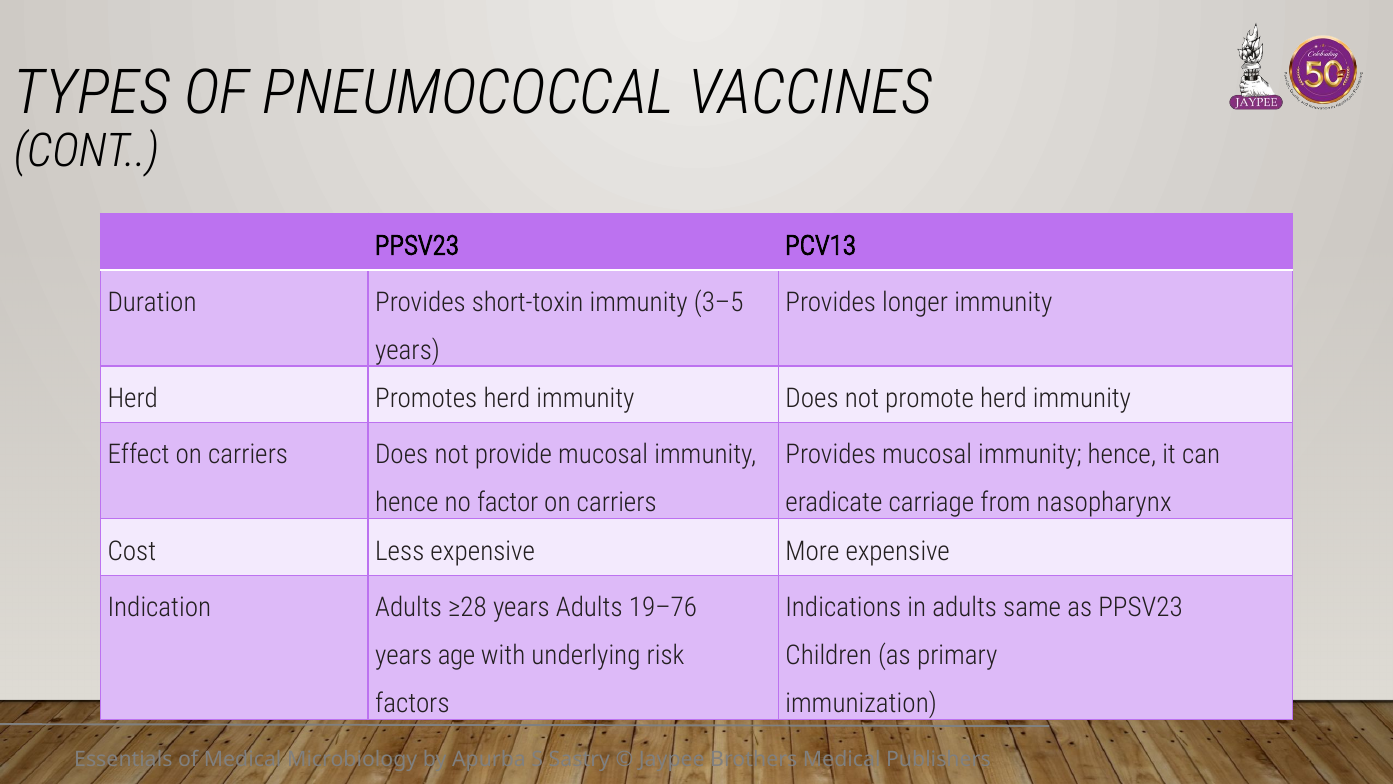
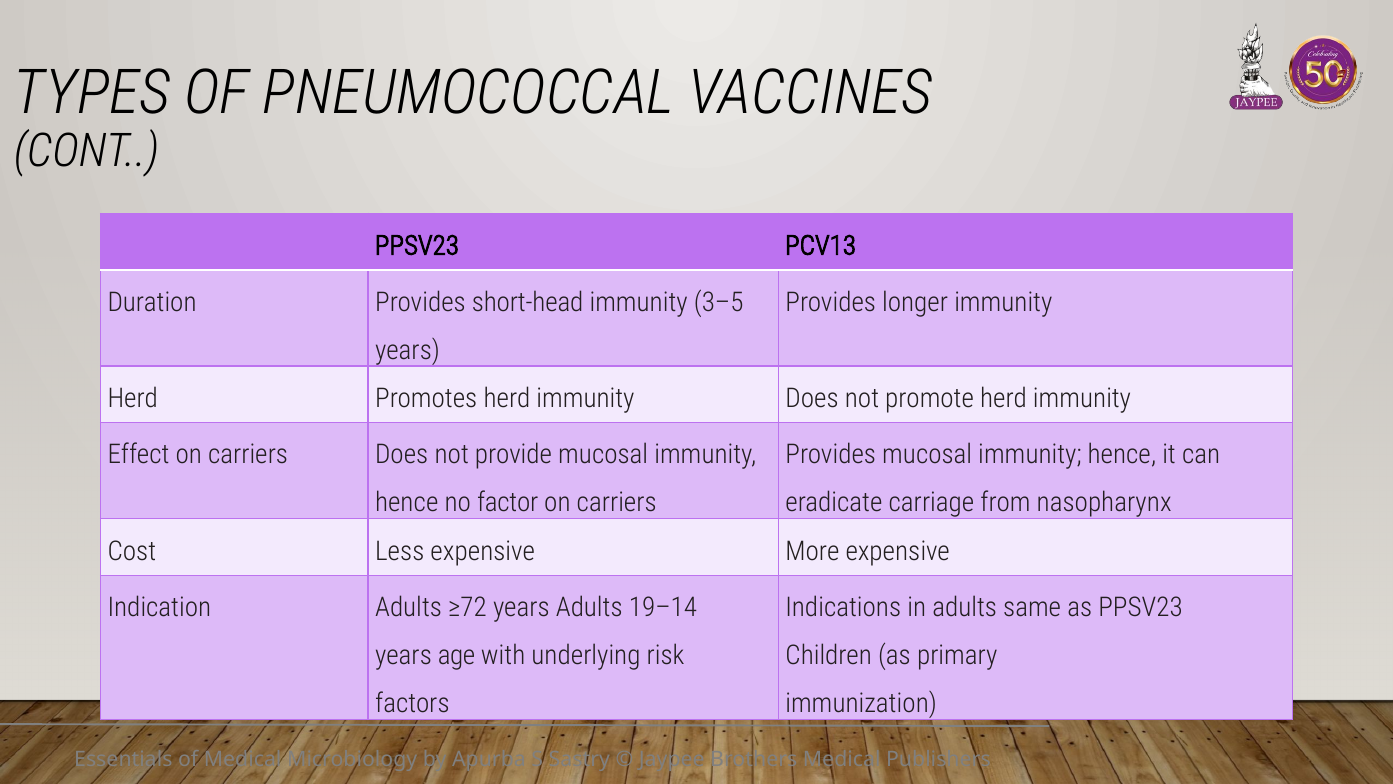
short-toxin: short-toxin -> short-head
≥28: ≥28 -> ≥72
19–76: 19–76 -> 19–14
